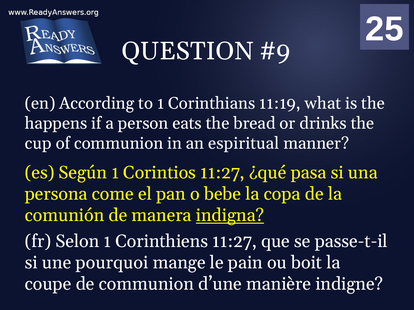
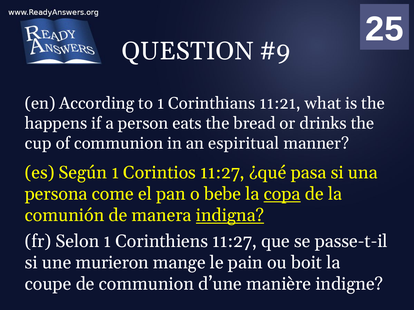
11:19: 11:19 -> 11:21
copa underline: none -> present
pourquoi: pourquoi -> murieron
